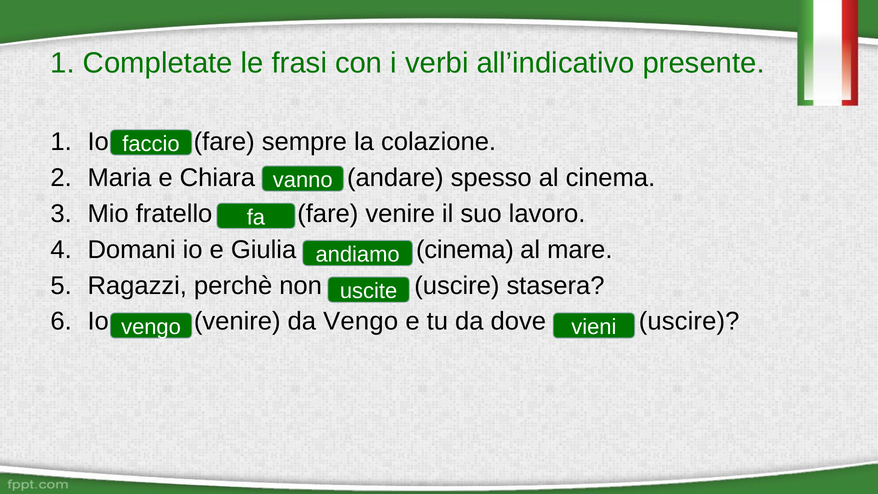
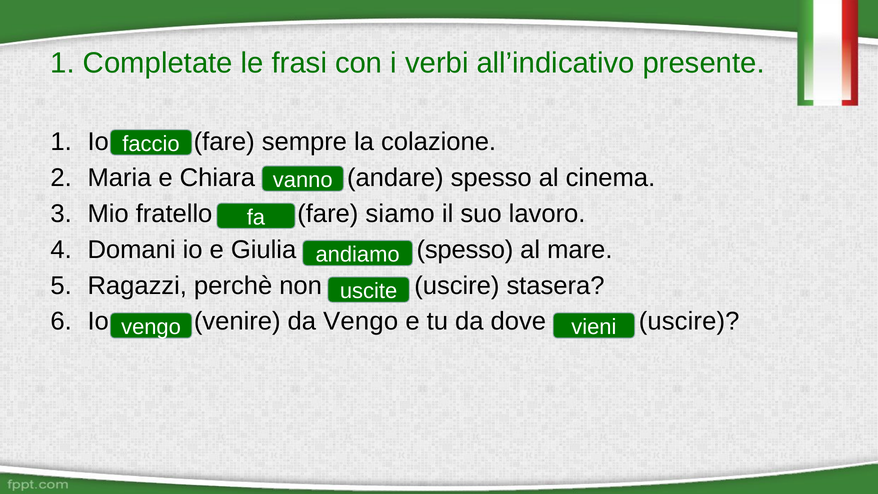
fare venire: venire -> siamo
Giulia cinema: cinema -> spesso
